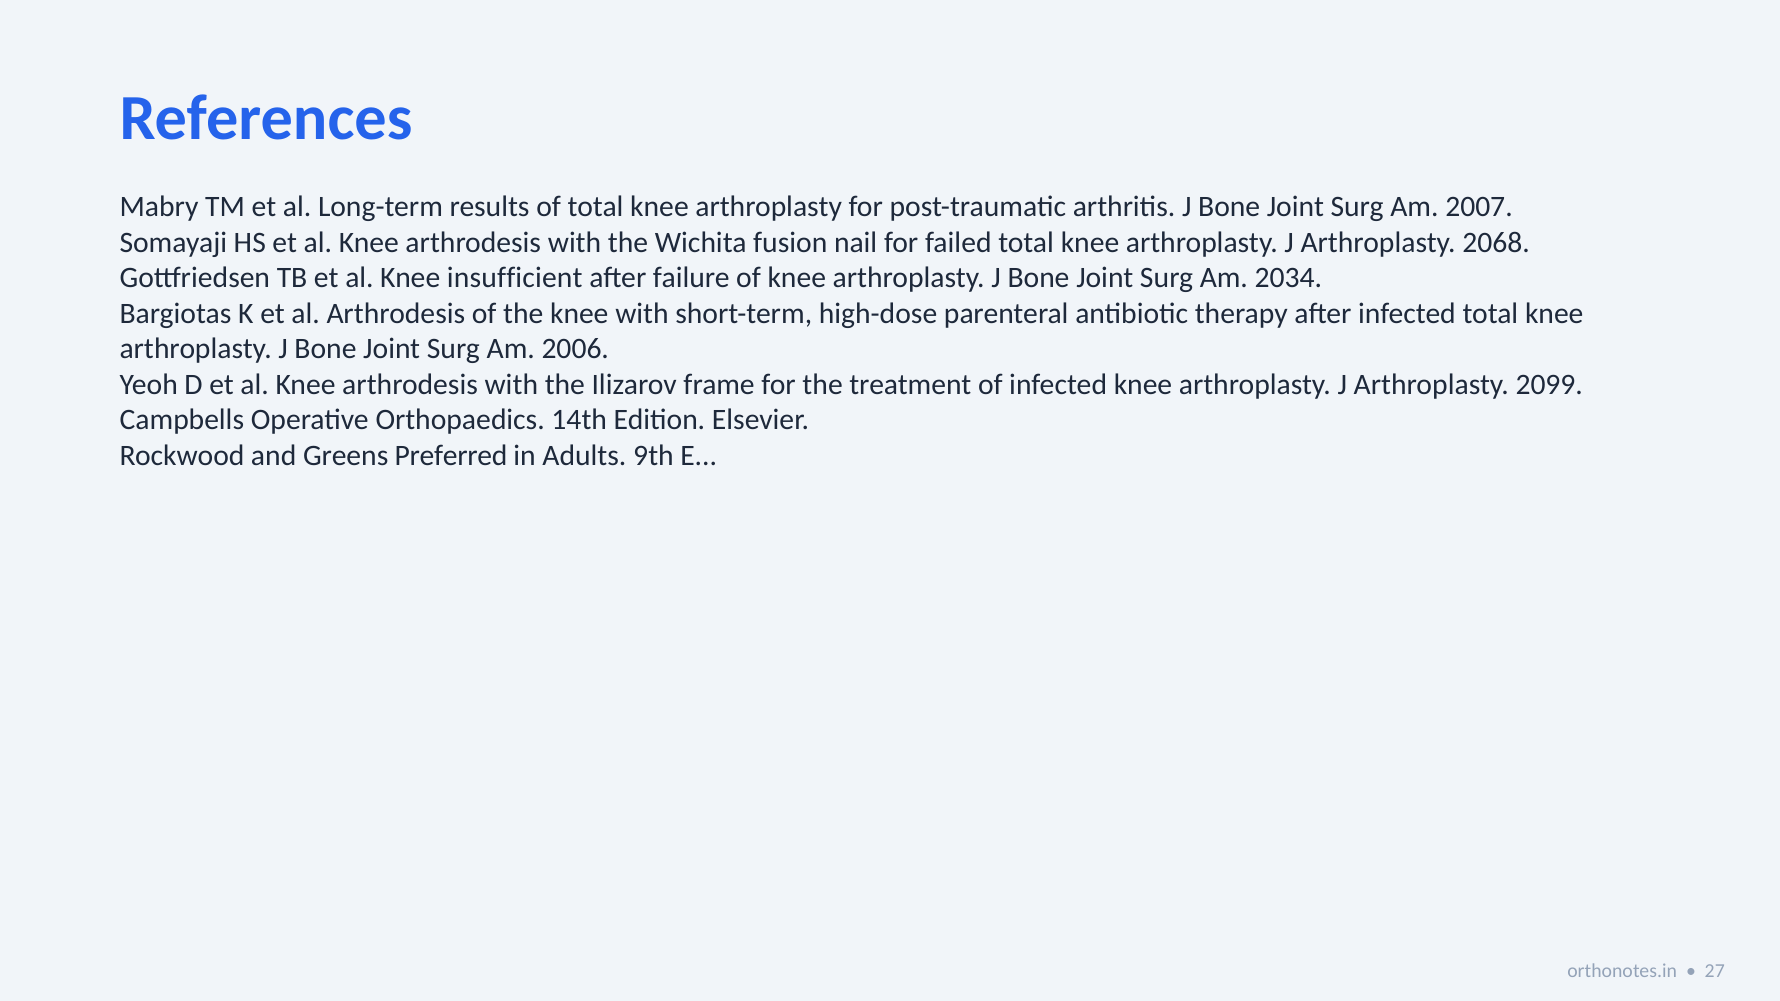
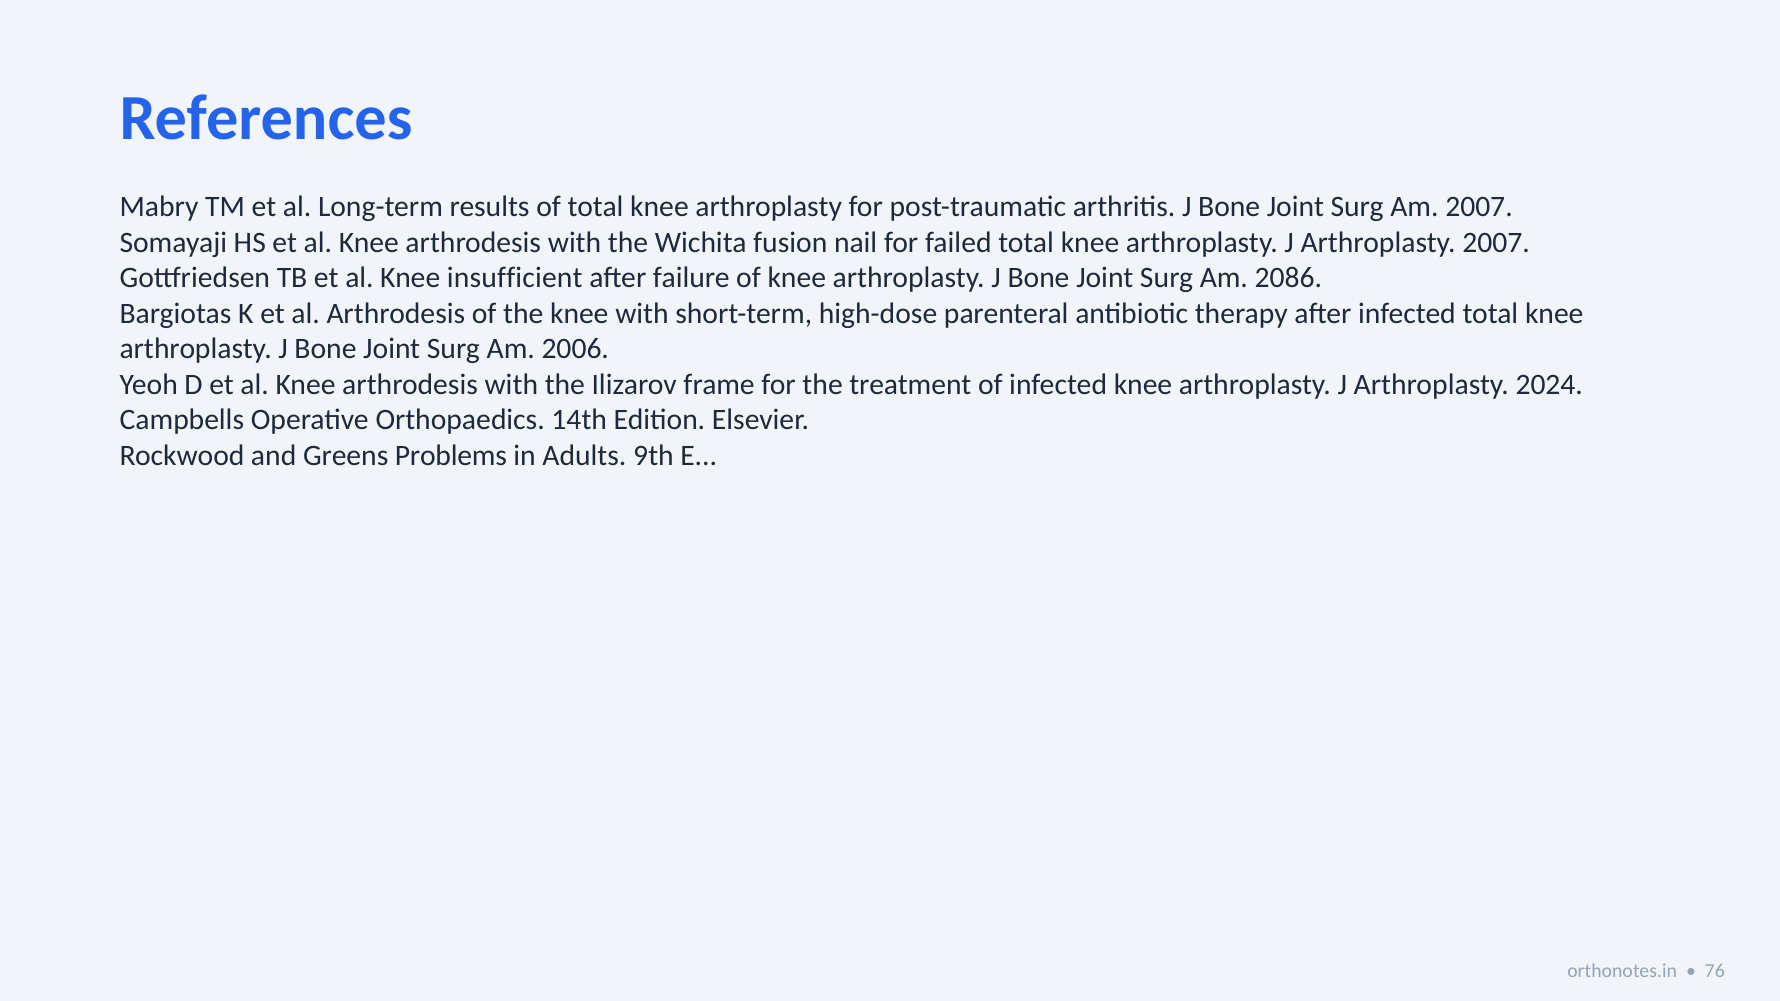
Arthroplasty 2068: 2068 -> 2007
2034: 2034 -> 2086
2099: 2099 -> 2024
Preferred: Preferred -> Problems
27: 27 -> 76
